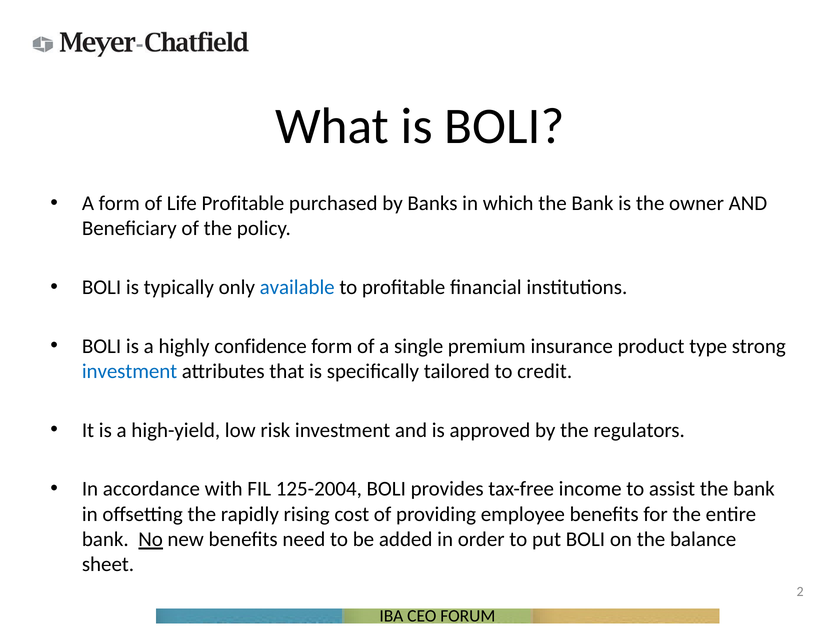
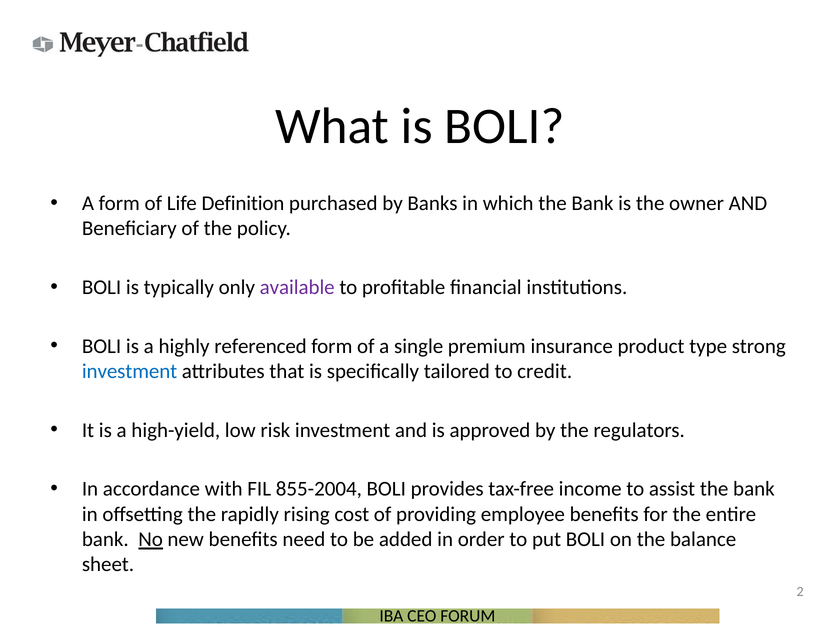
Life Profitable: Profitable -> Definition
available colour: blue -> purple
confidence: confidence -> referenced
125-2004: 125-2004 -> 855-2004
